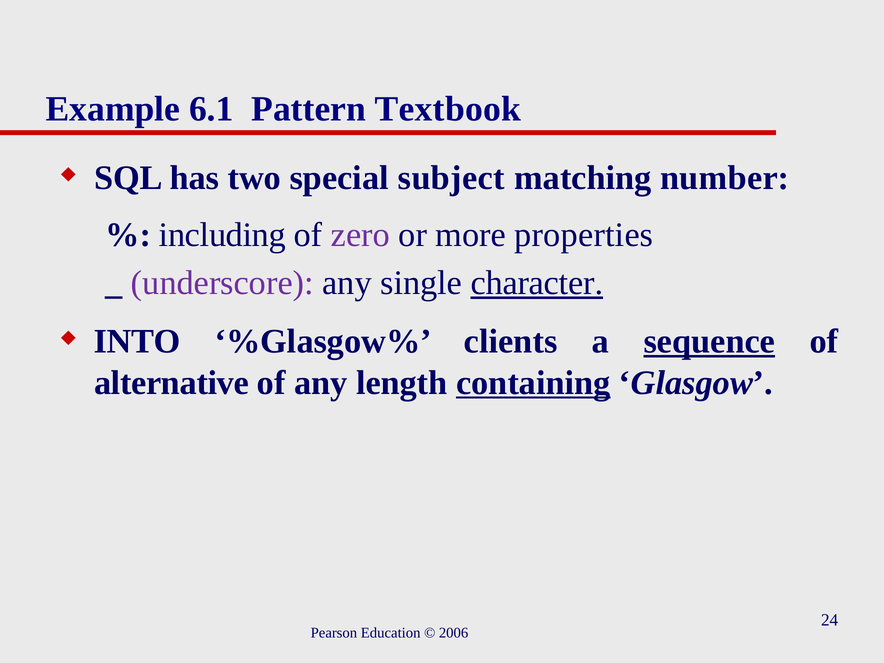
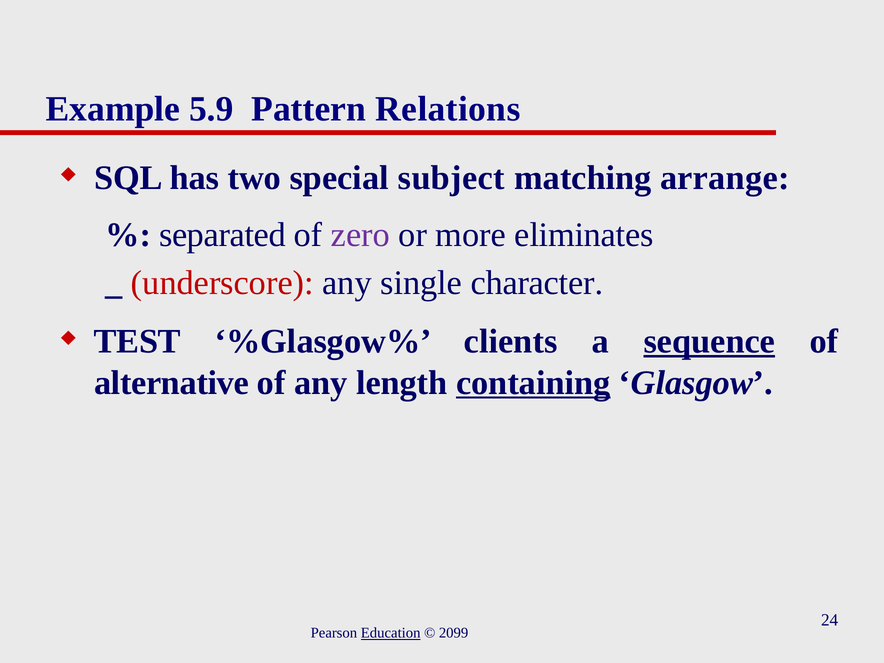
6.1: 6.1 -> 5.9
Textbook: Textbook -> Relations
number: number -> arrange
including: including -> separated
properties: properties -> eliminates
underscore colour: purple -> red
character underline: present -> none
INTO: INTO -> TEST
Education underline: none -> present
2006: 2006 -> 2099
